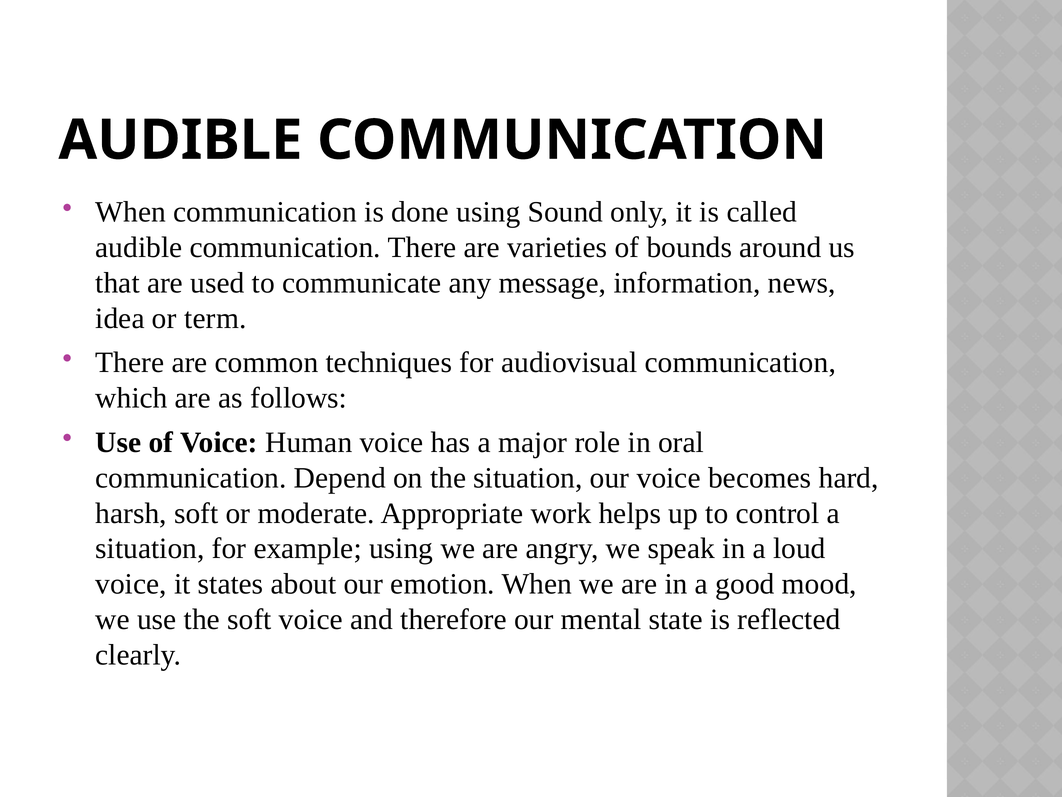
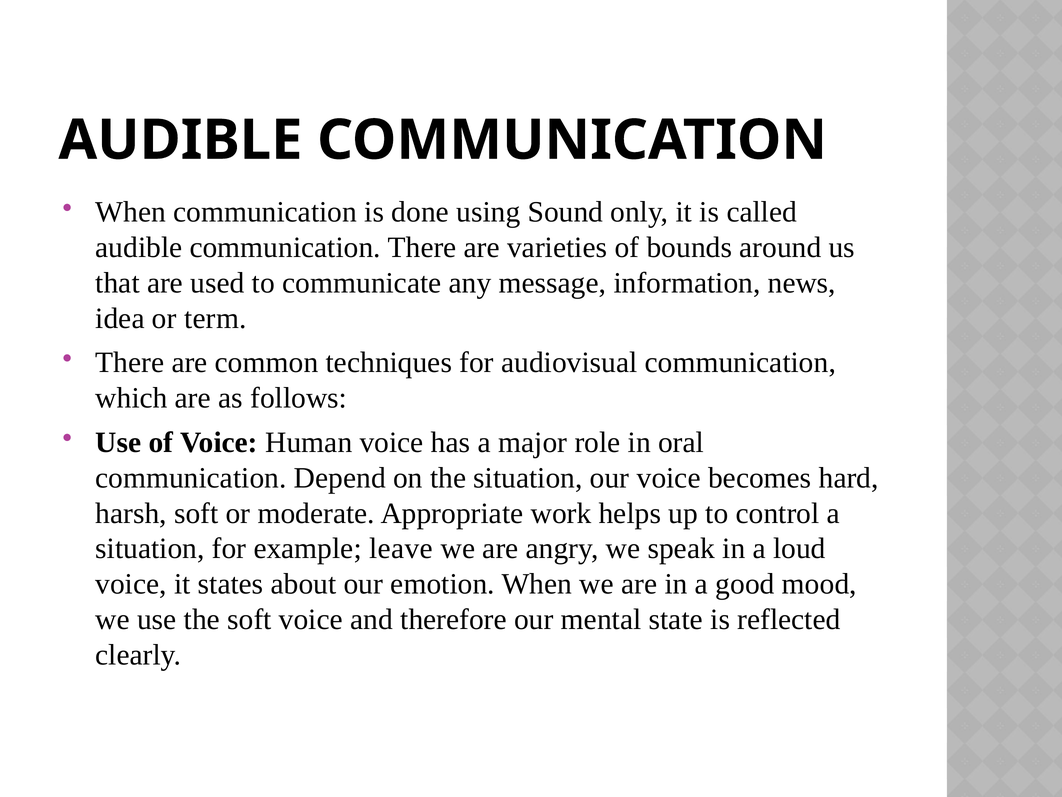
example using: using -> leave
